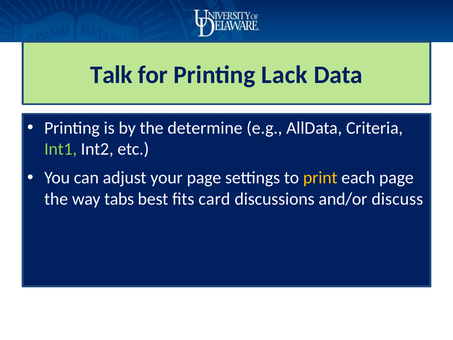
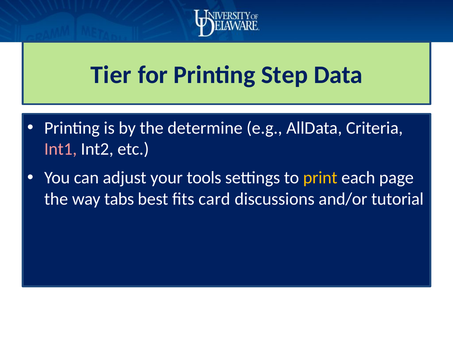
Talk: Talk -> Tier
Lack: Lack -> Step
Int1 colour: light green -> pink
your page: page -> tools
discuss: discuss -> tutorial
